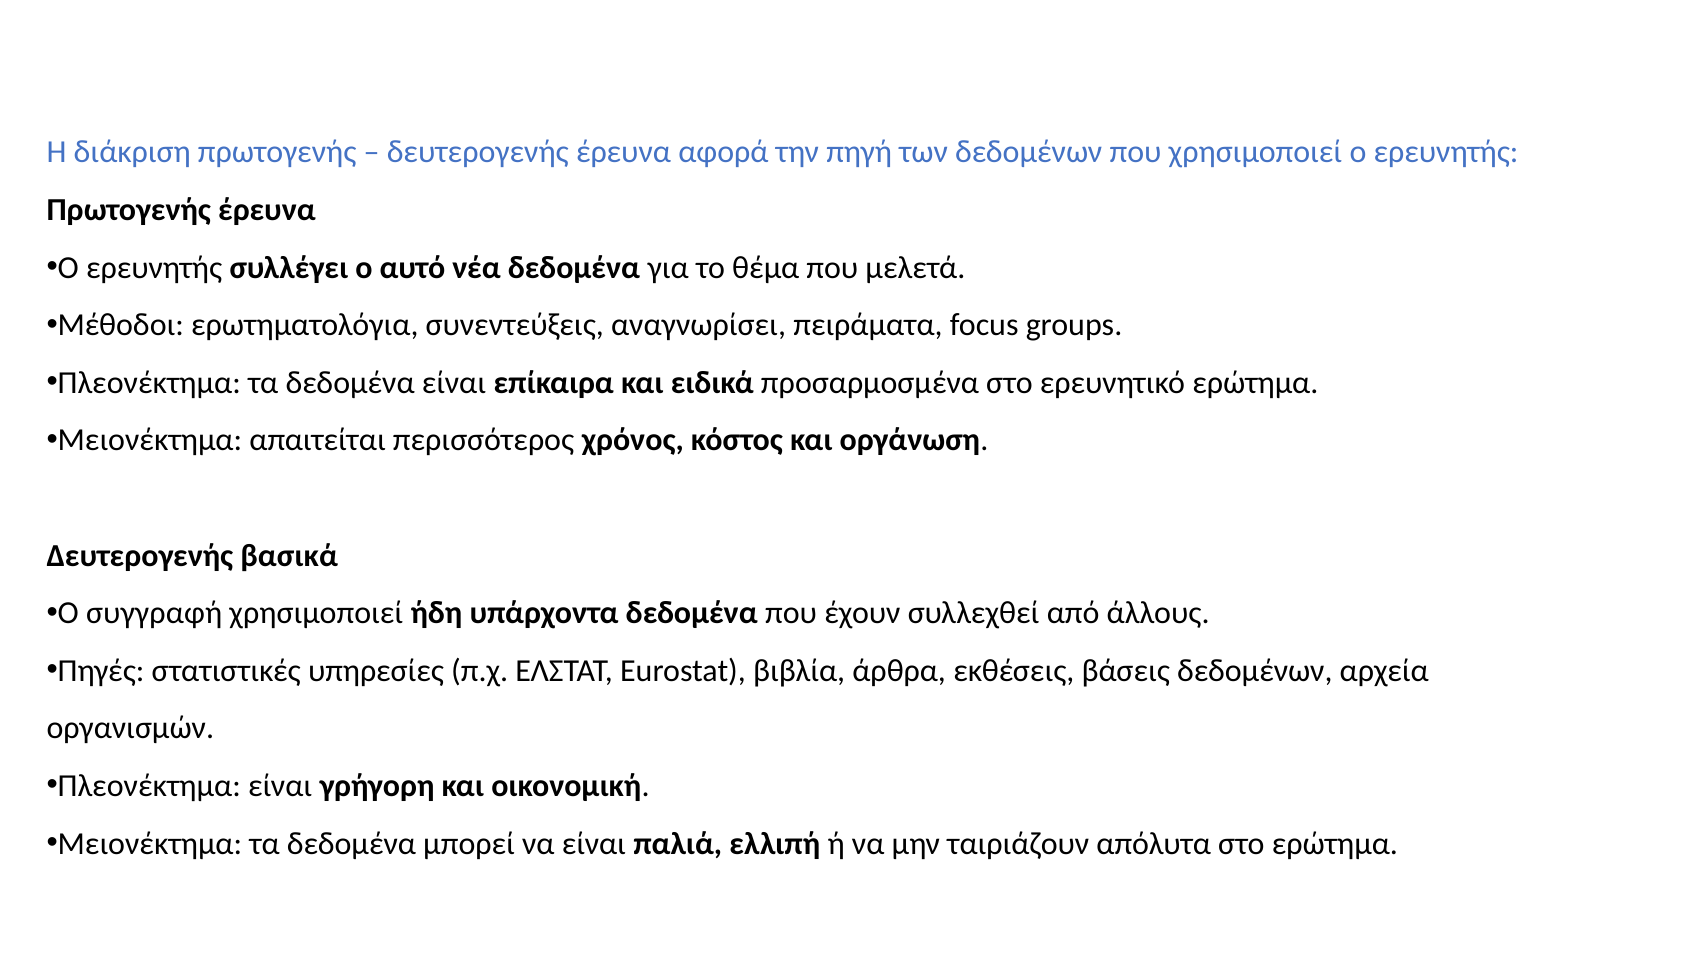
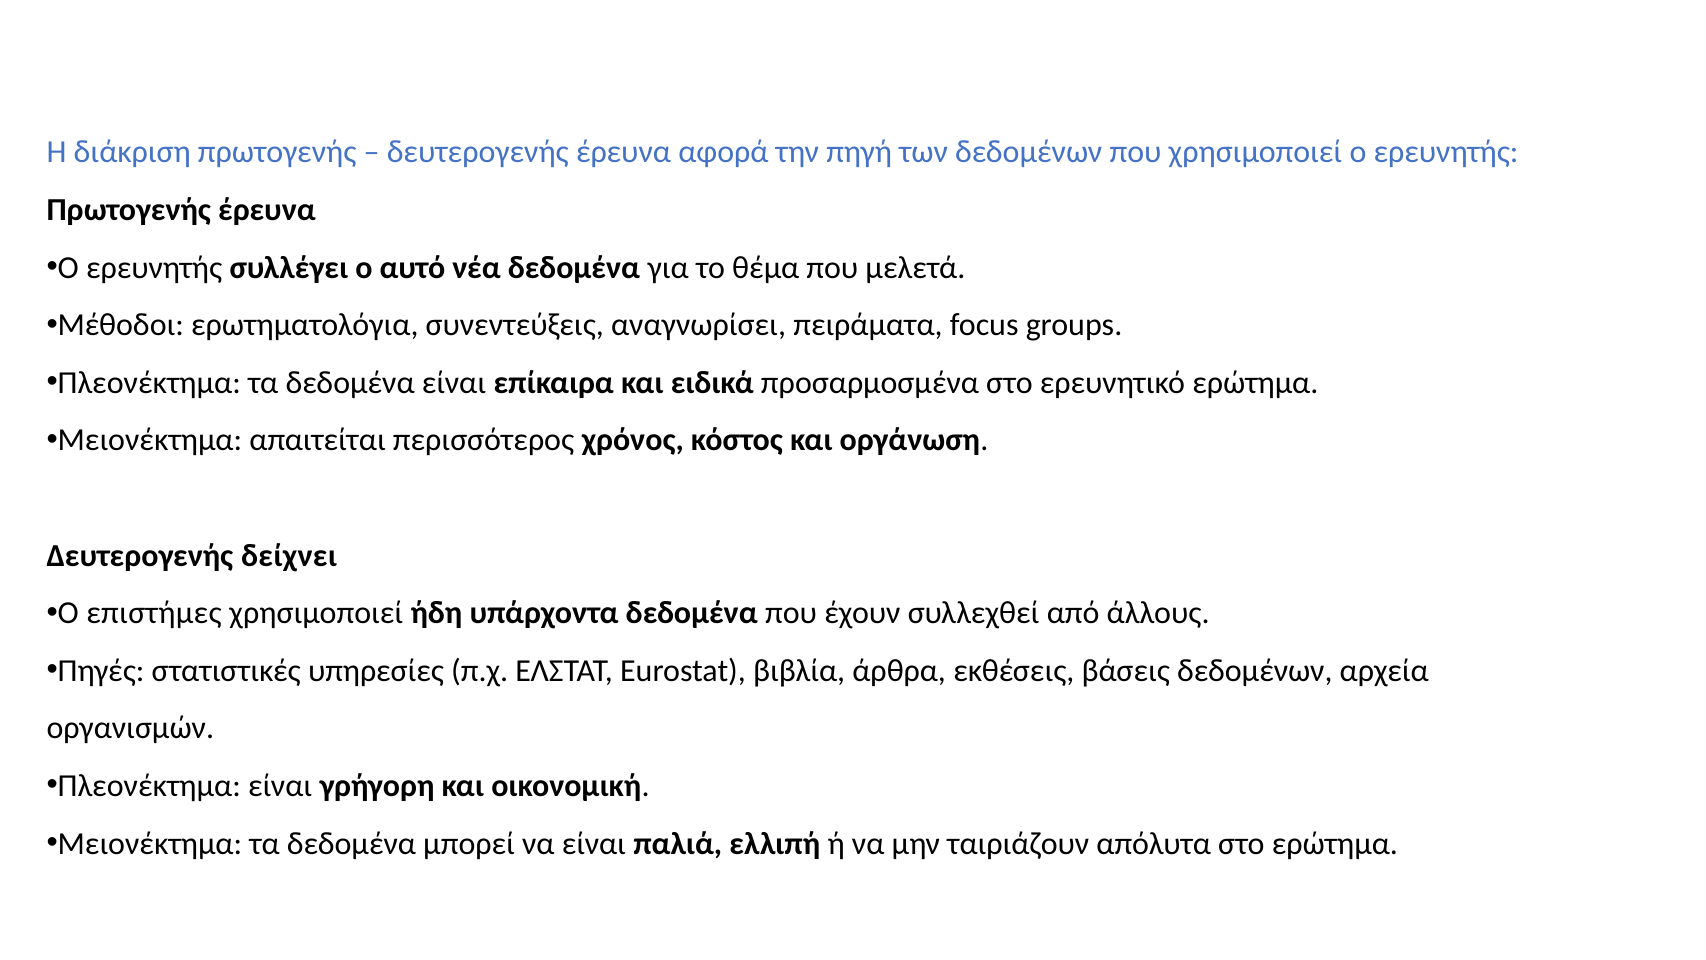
βασικά: βασικά -> δείχνει
συγγραφή: συγγραφή -> επιστήμες
